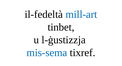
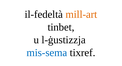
mill-art colour: blue -> orange
